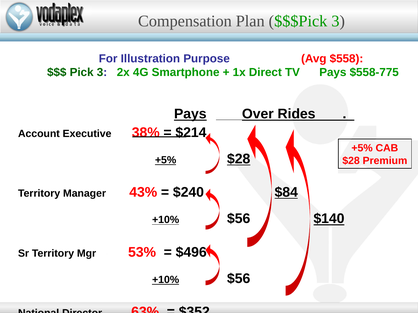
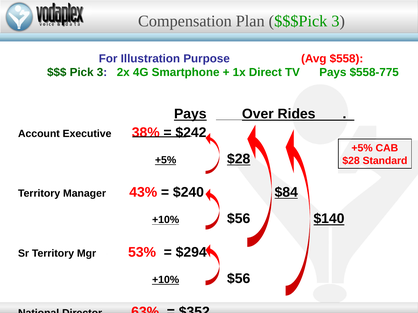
$214: $214 -> $242
Premium: Premium -> Standard
$496: $496 -> $294
